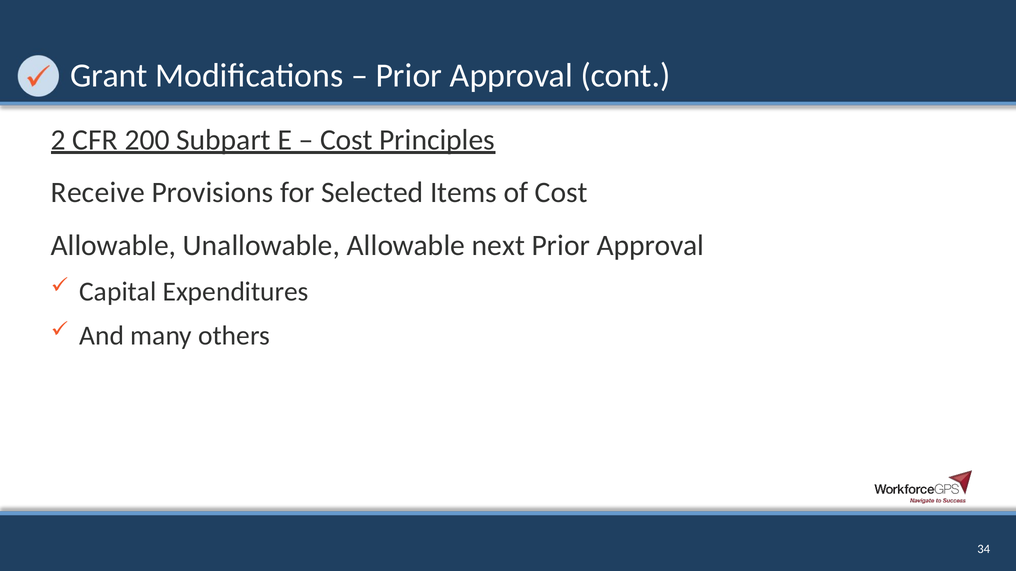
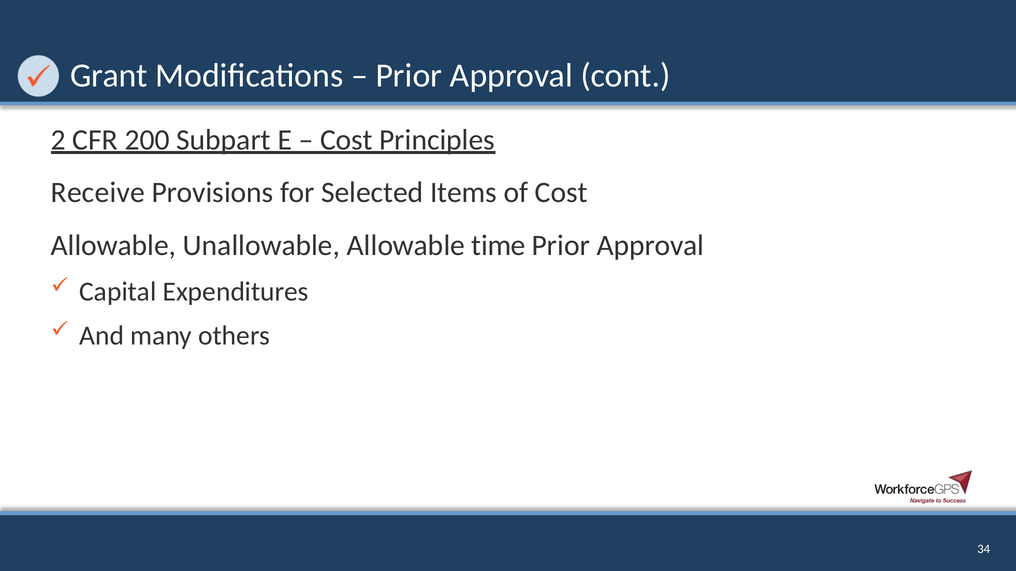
next: next -> time
